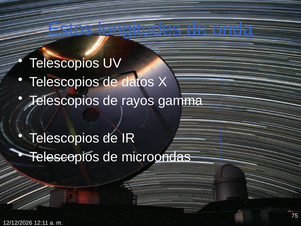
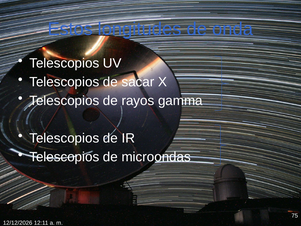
datos: datos -> sacar
